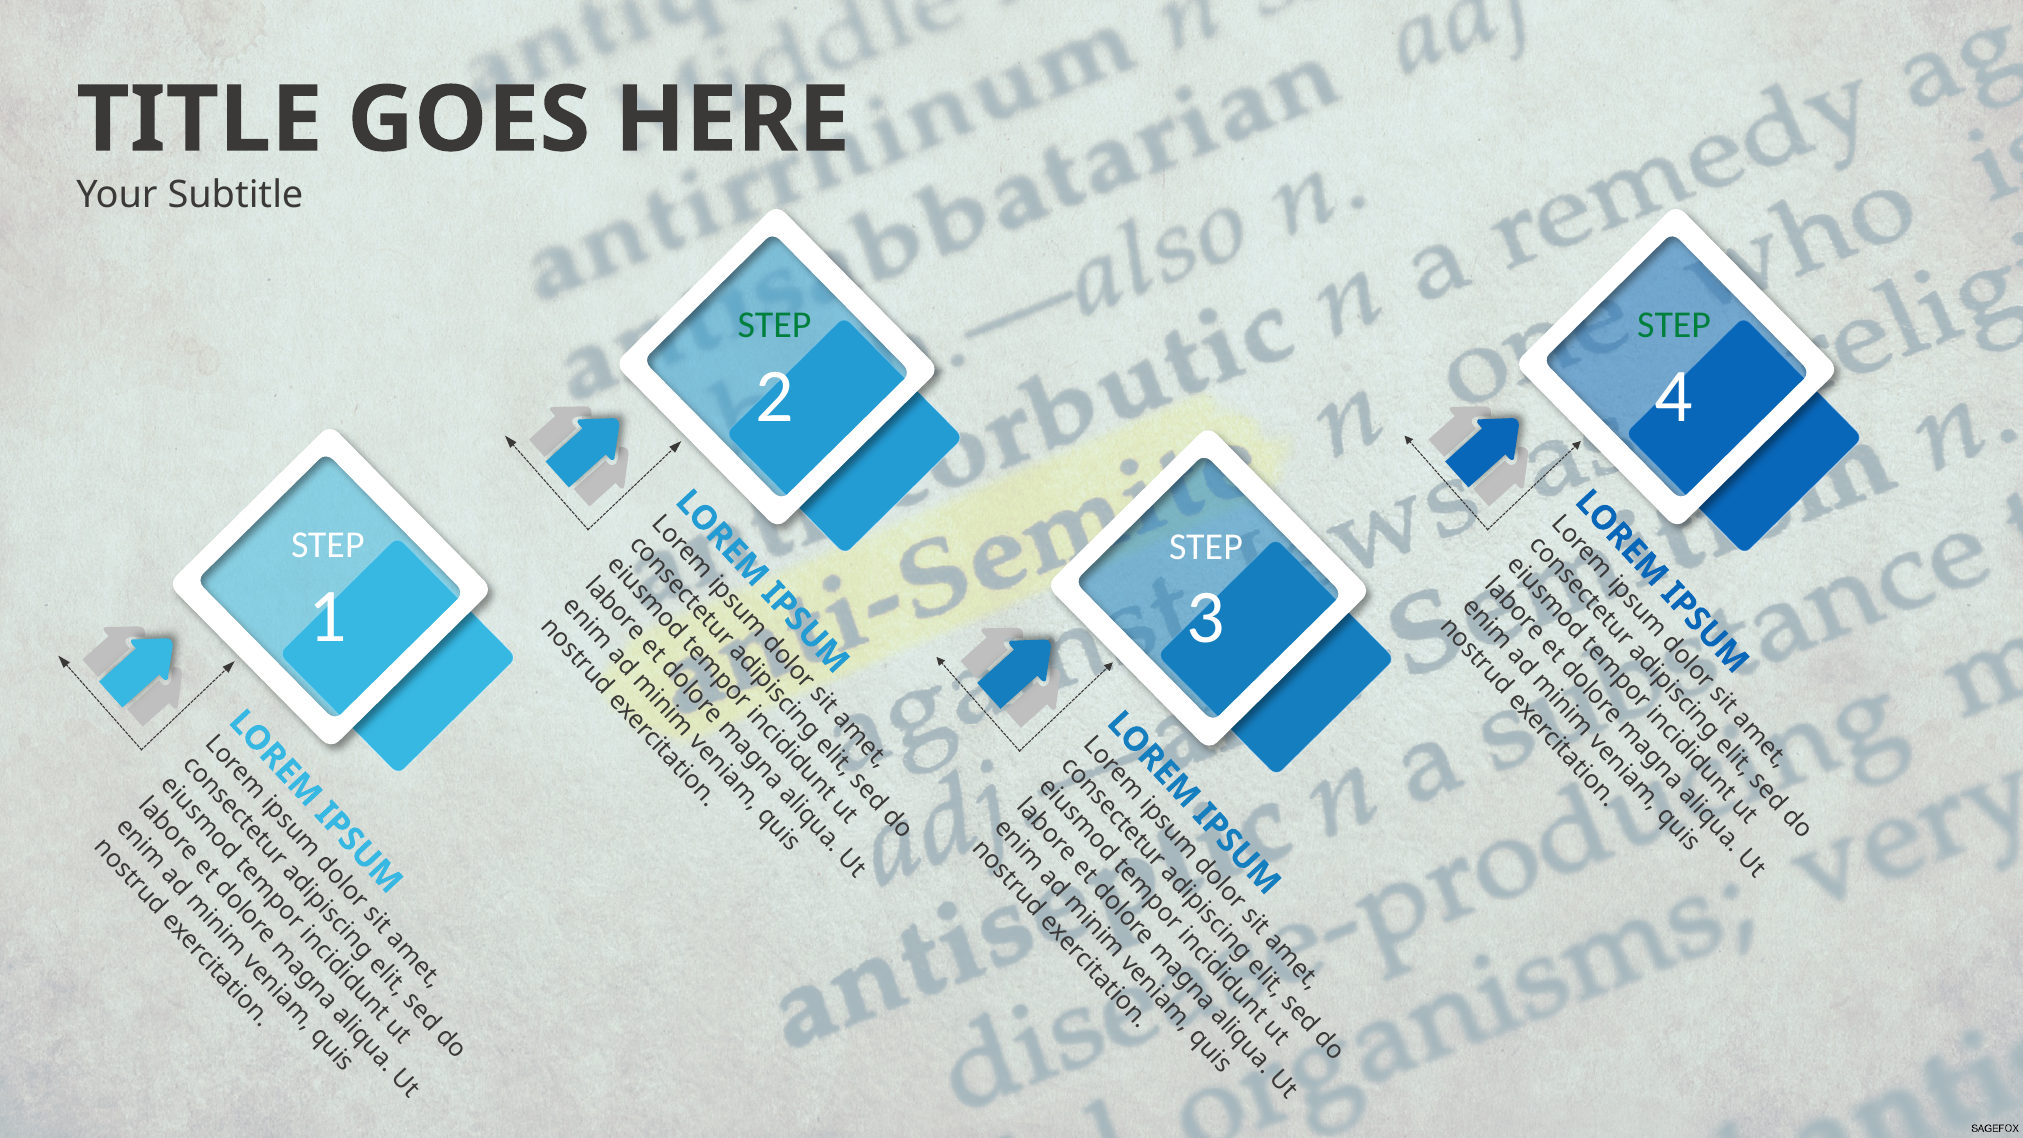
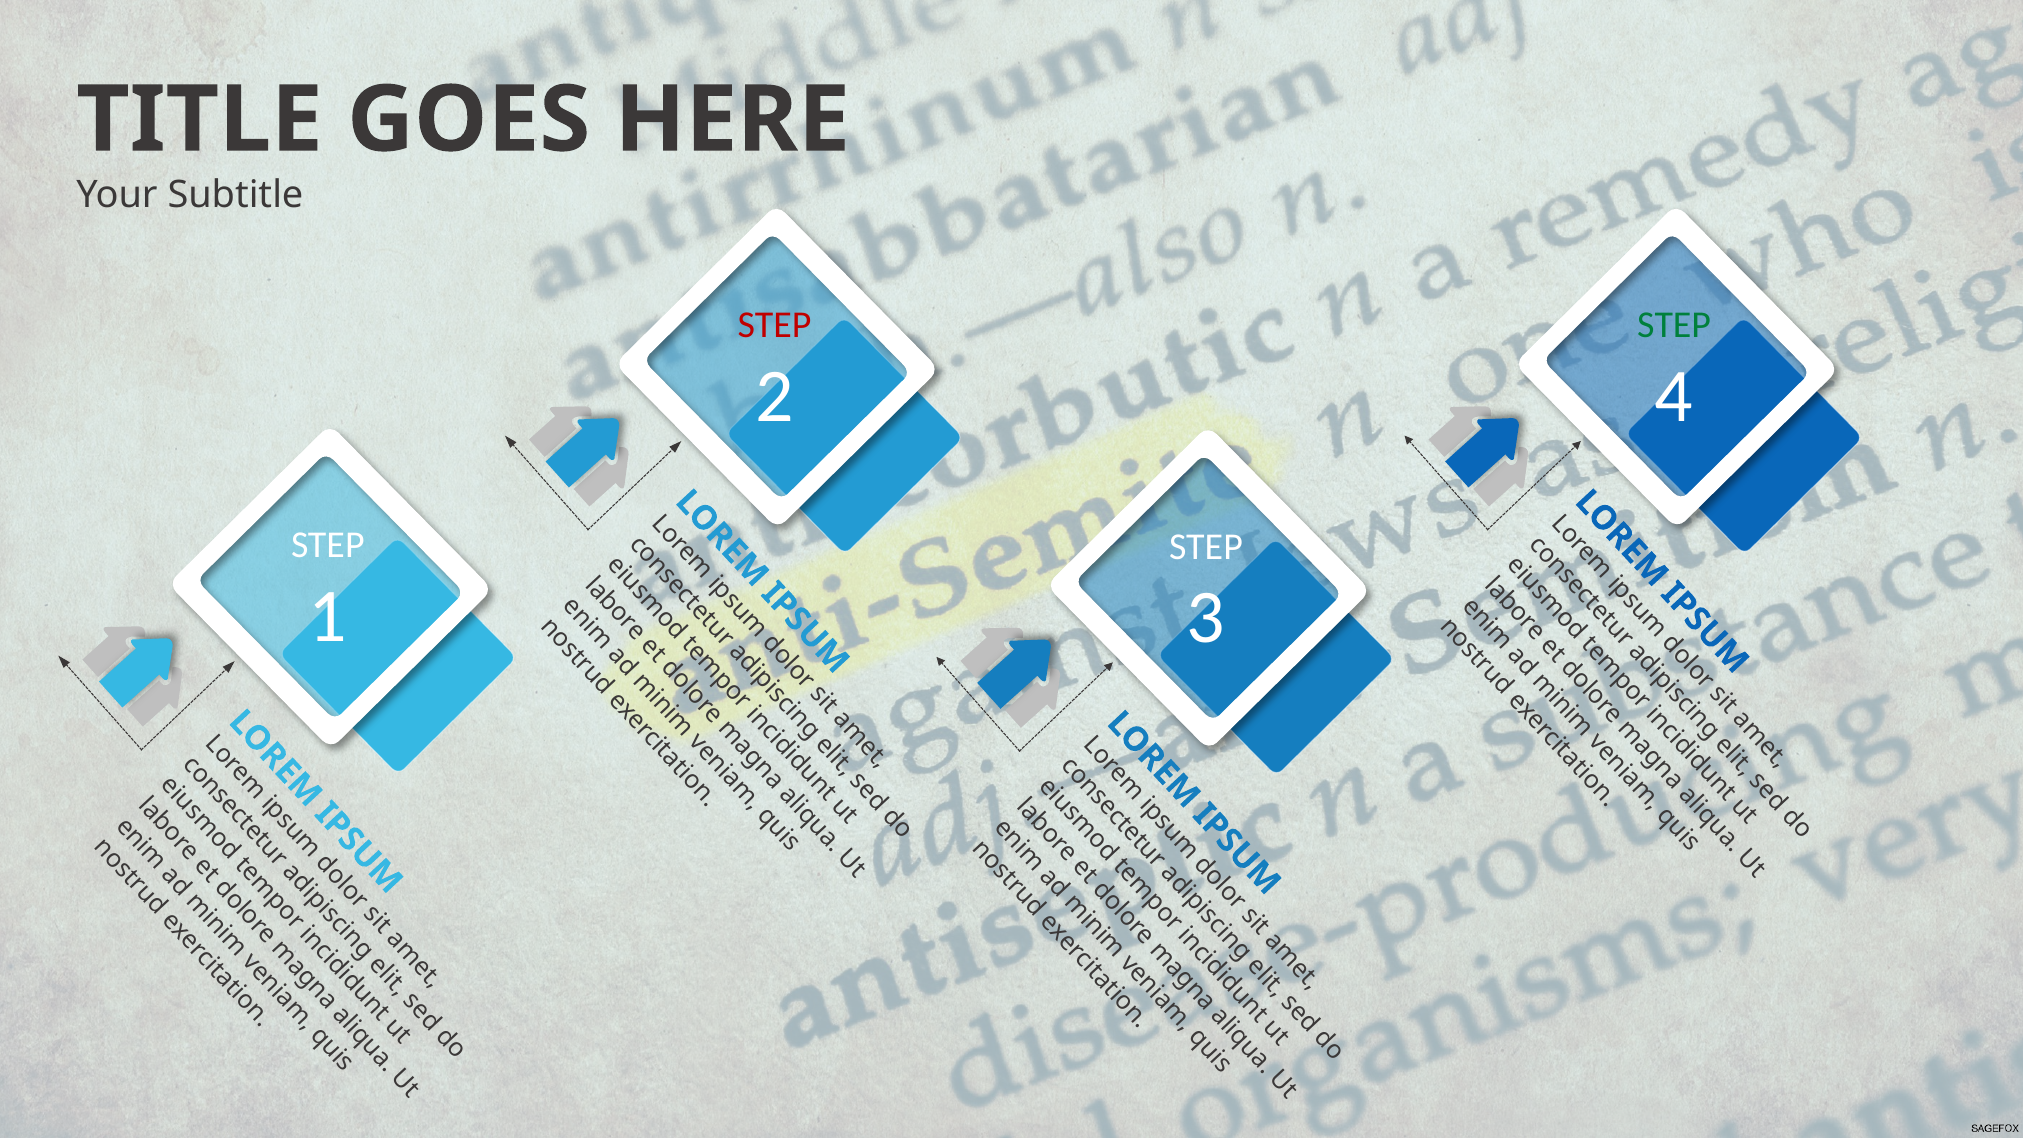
STEP at (774, 325) colour: green -> red
